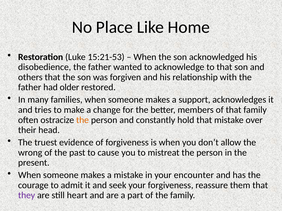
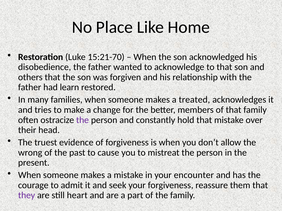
15:21-53: 15:21-53 -> 15:21-70
older: older -> learn
support: support -> treated
the at (82, 120) colour: orange -> purple
